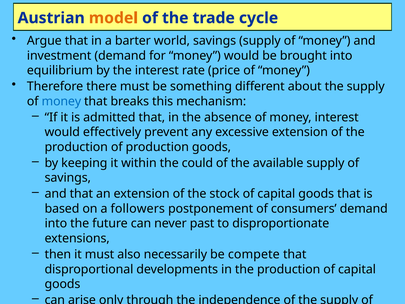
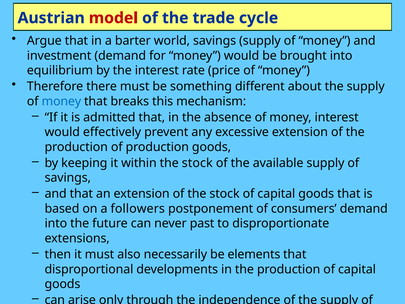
model colour: orange -> red
within the could: could -> stock
compete: compete -> elements
